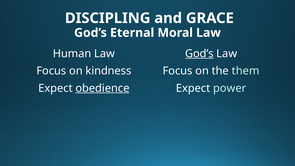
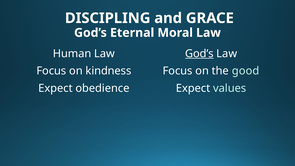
them: them -> good
obedience underline: present -> none
power: power -> values
